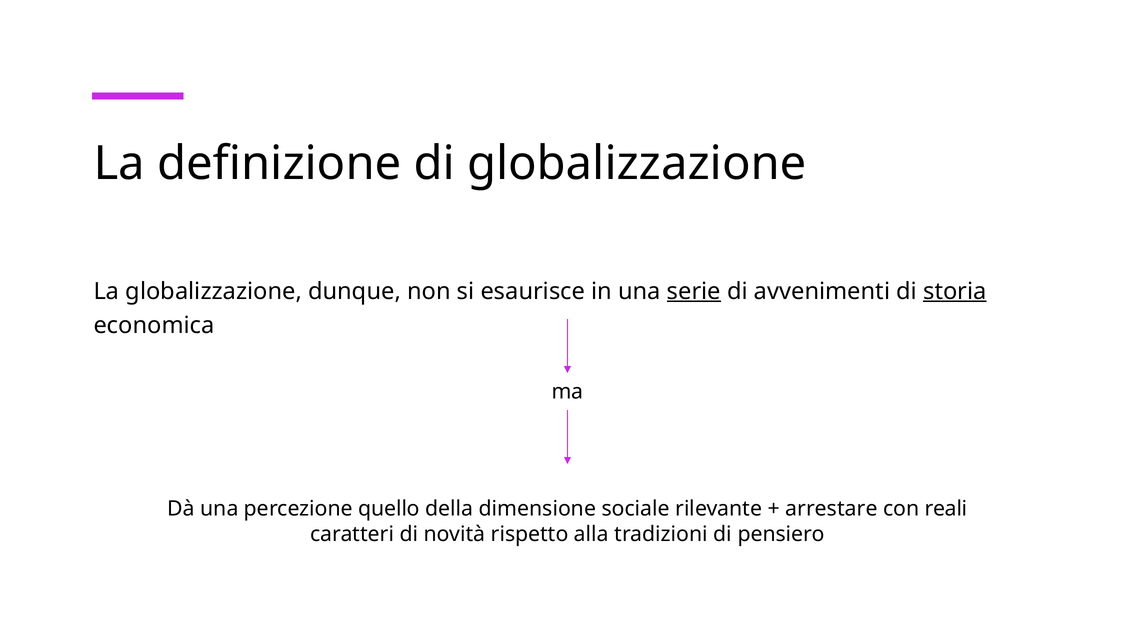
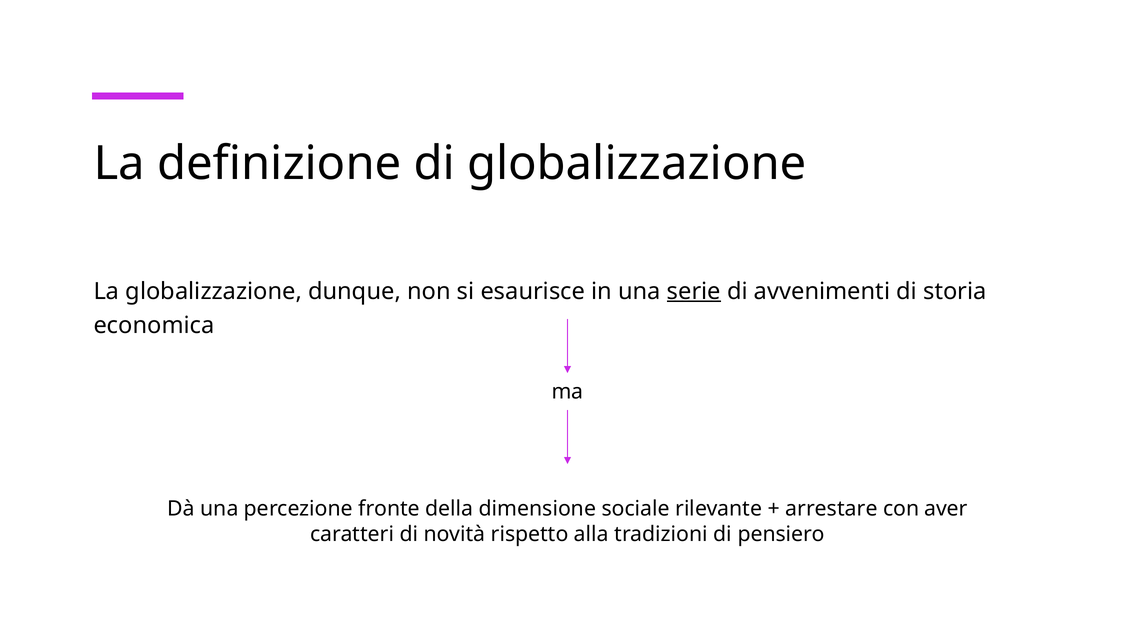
storia underline: present -> none
quello: quello -> fronte
reali: reali -> aver
